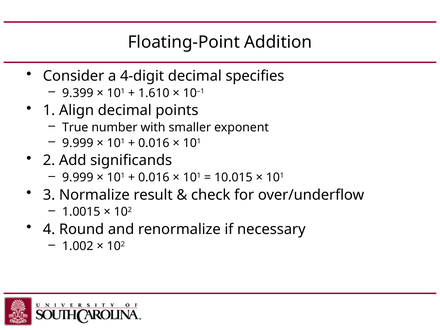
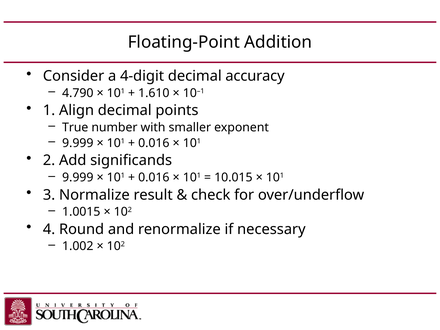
specifies: specifies -> accuracy
9.399: 9.399 -> 4.790
